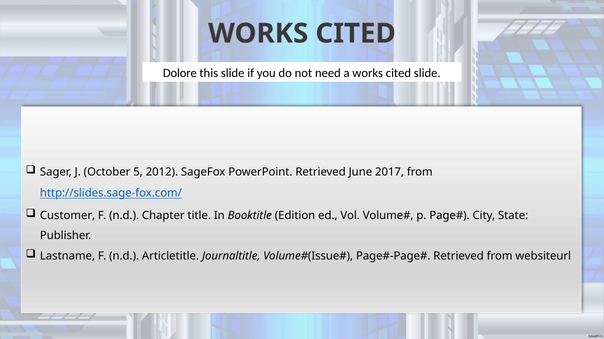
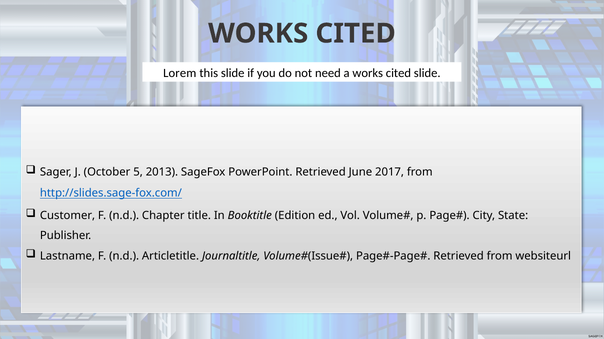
Dolore: Dolore -> Lorem
2012: 2012 -> 2013
